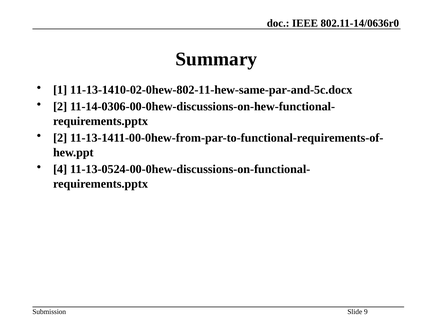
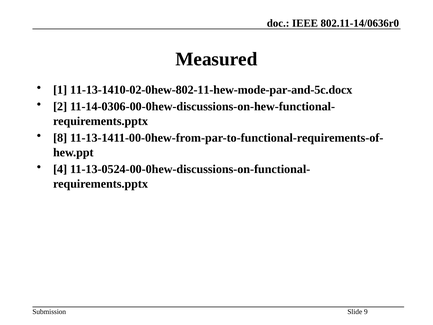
Summary: Summary -> Measured
11-13-1410-02-0hew-802-11-hew-same-par-and-5c.docx: 11-13-1410-02-0hew-802-11-hew-same-par-and-5c.docx -> 11-13-1410-02-0hew-802-11-hew-mode-par-and-5c.docx
2 at (60, 138): 2 -> 8
